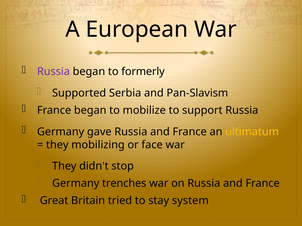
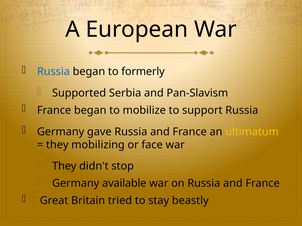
Russia at (53, 72) colour: purple -> blue
trenches: trenches -> available
system: system -> beastly
